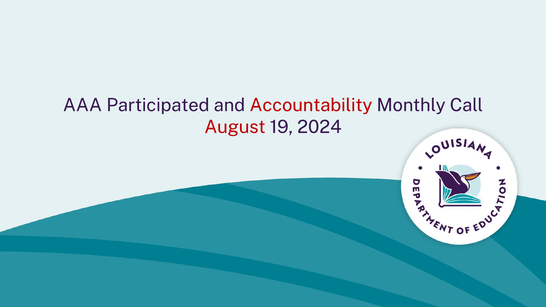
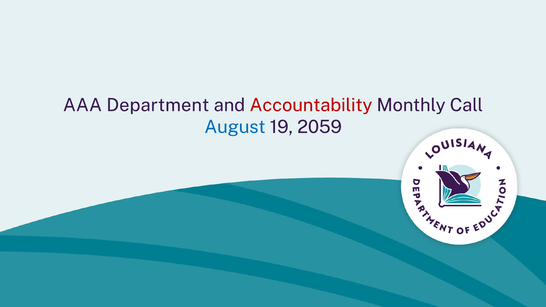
Participated: Participated -> Department
August colour: red -> blue
2024: 2024 -> 2059
